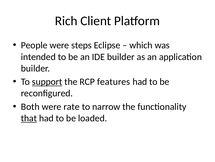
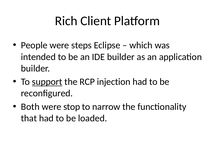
features: features -> injection
rate: rate -> stop
that underline: present -> none
